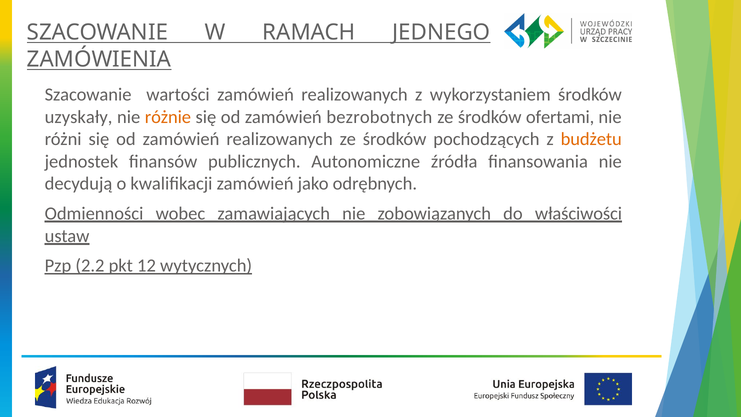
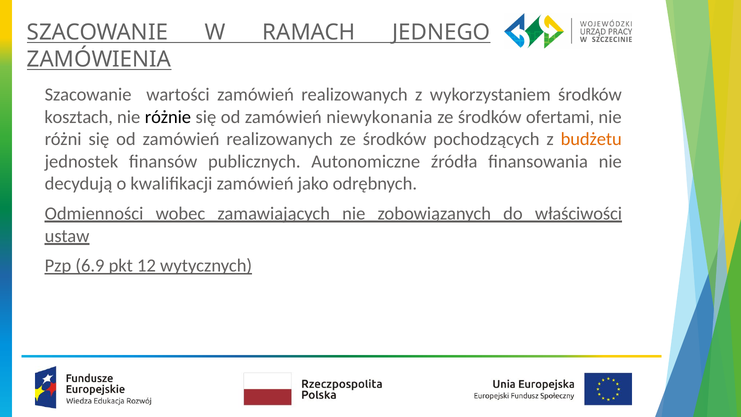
uzyskały: uzyskały -> kosztach
różnie colour: orange -> black
bezrobotnych: bezrobotnych -> niewykonania
2.2: 2.2 -> 6.9
